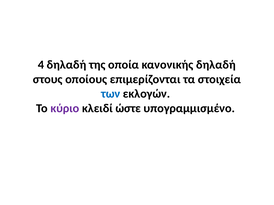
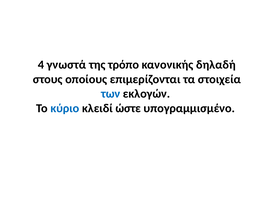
4 δηλαδή: δηλαδή -> γνωστά
οποία: οποία -> τρόπο
κύριο colour: purple -> blue
